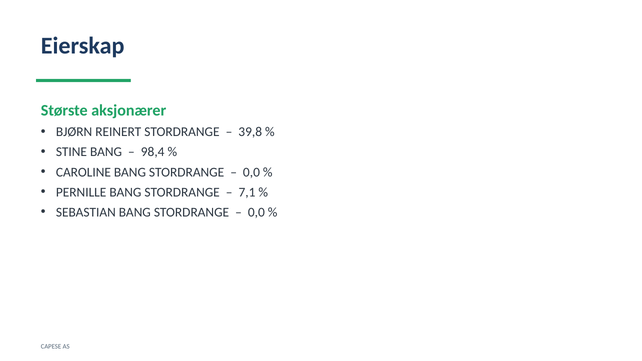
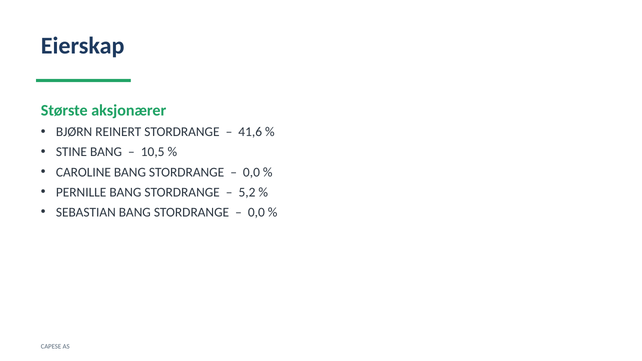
39,8: 39,8 -> 41,6
98,4: 98,4 -> 10,5
7,1: 7,1 -> 5,2
